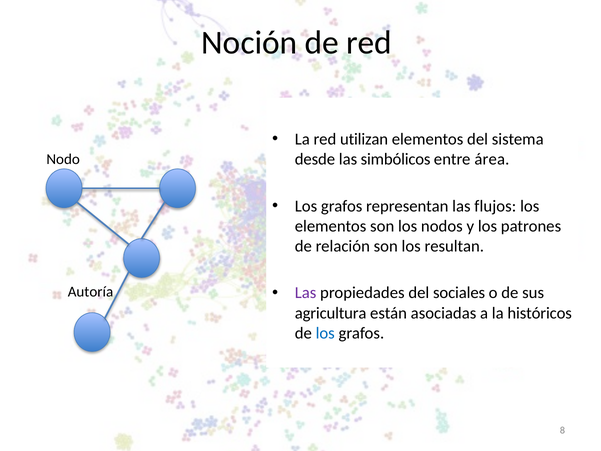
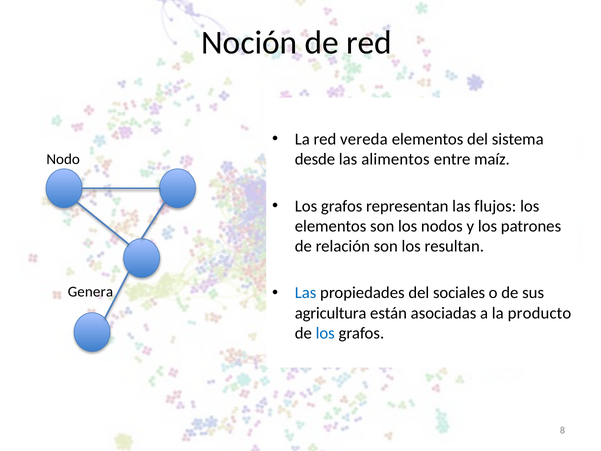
utilizan: utilizan -> vereda
simbólicos: simbólicos -> alimentos
área: área -> maíz
Las at (306, 293) colour: purple -> blue
Autoría: Autoría -> Genera
históricos: históricos -> producto
